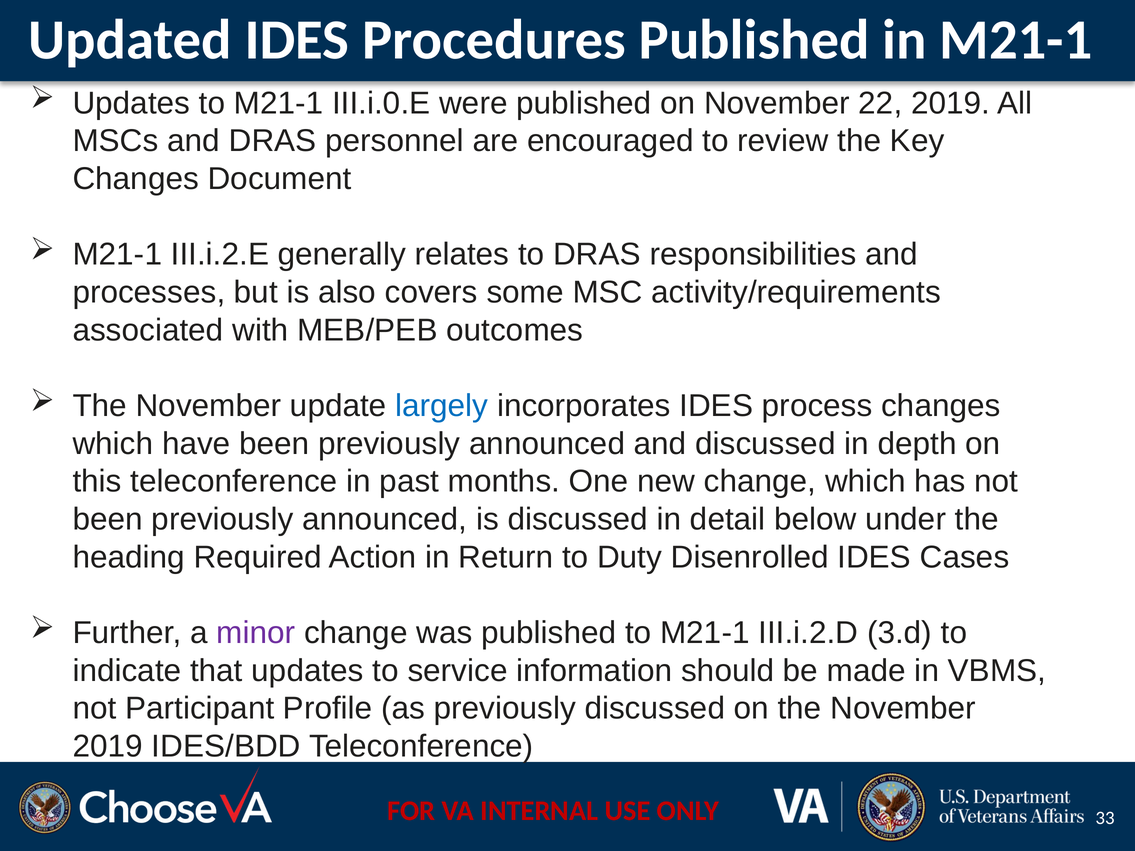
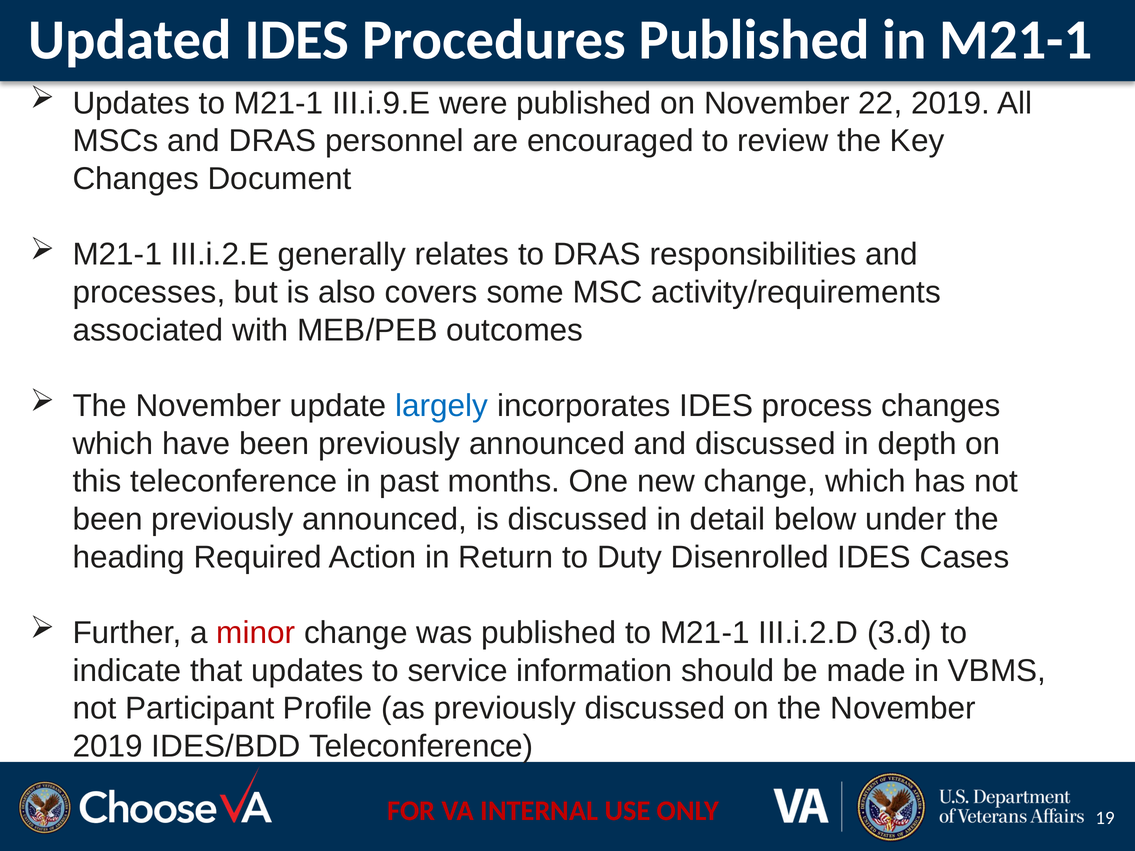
III.i.0.E: III.i.0.E -> III.i.9.E
minor colour: purple -> red
33: 33 -> 19
